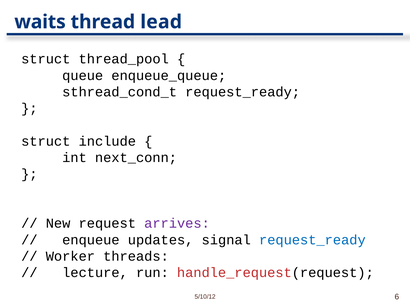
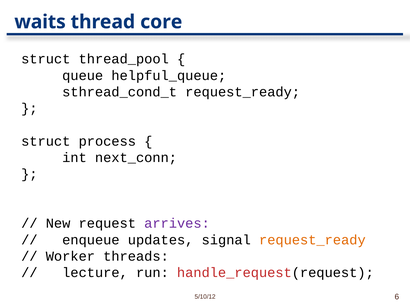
lead: lead -> core
enqueue_queue: enqueue_queue -> helpful_queue
include: include -> process
request_ready at (312, 239) colour: blue -> orange
